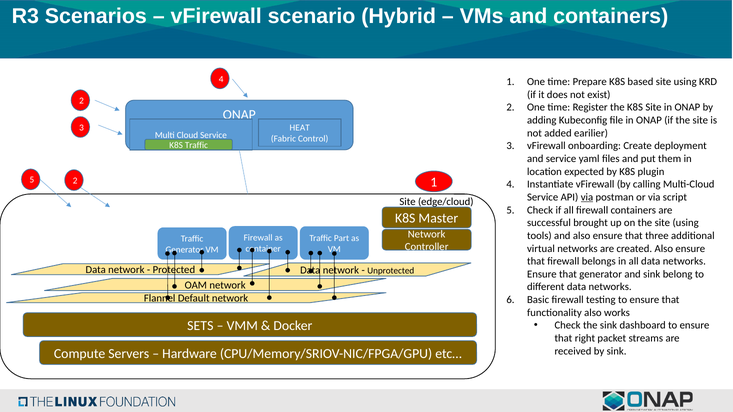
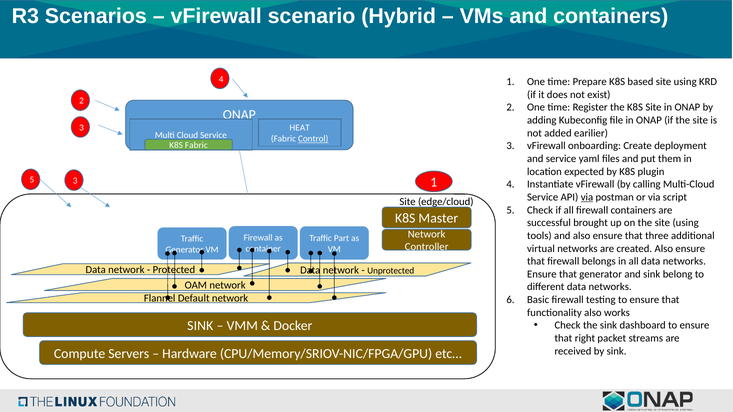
Control underline: none -> present
K8S Traffic: Traffic -> Fabric
5 2: 2 -> 3
SETS at (200, 326): SETS -> SINK
